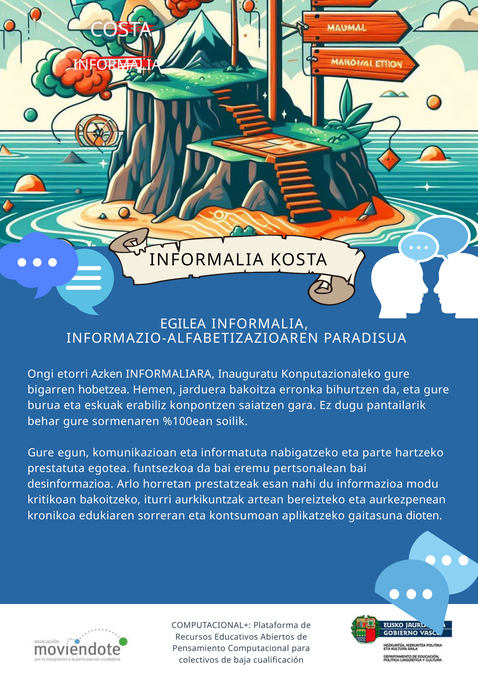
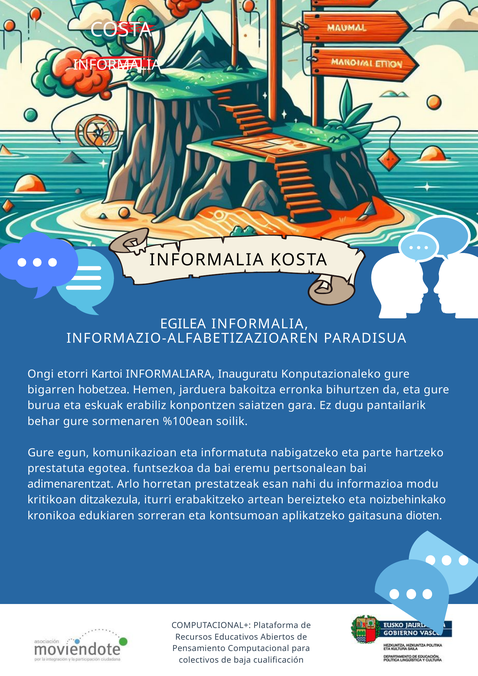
Azken: Azken -> Kartoi
desinformazioa: desinformazioa -> adimenarentzat
bakoitzeko: bakoitzeko -> ditzakezula
aurkikuntzak: aurkikuntzak -> erabakitzeko
aurkezpenean: aurkezpenean -> noizbehinkako
